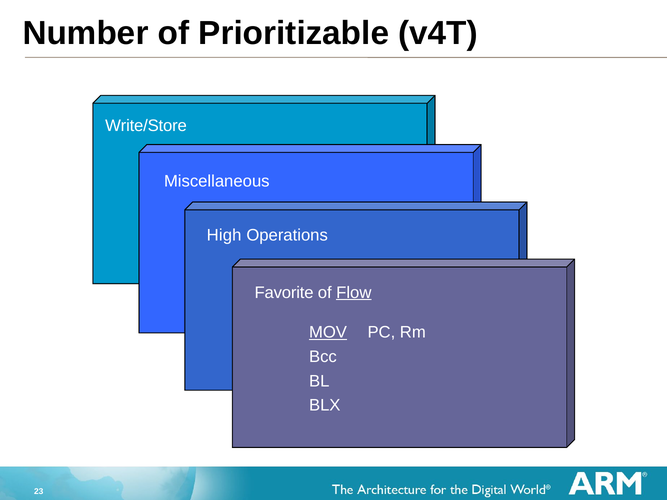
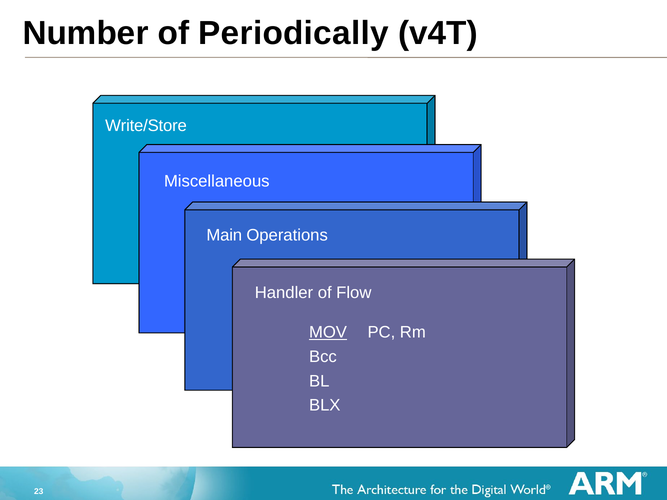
Prioritizable: Prioritizable -> Periodically
High: High -> Main
Favorite: Favorite -> Handler
Flow underline: present -> none
